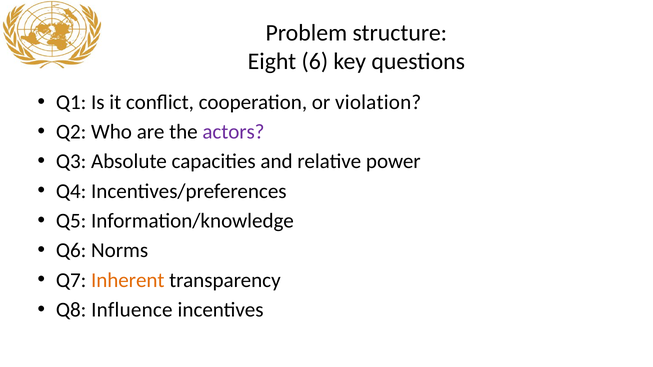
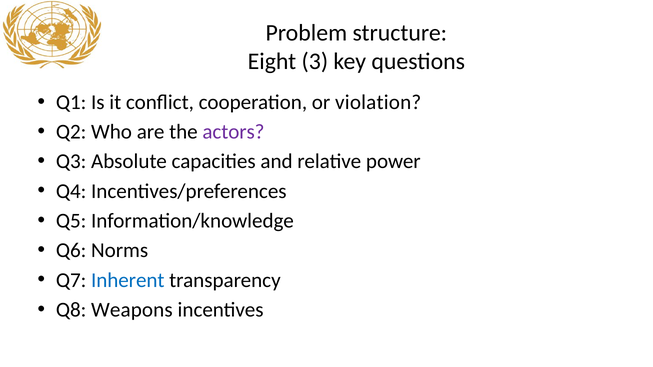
6: 6 -> 3
Inherent colour: orange -> blue
Influence: Influence -> Weapons
